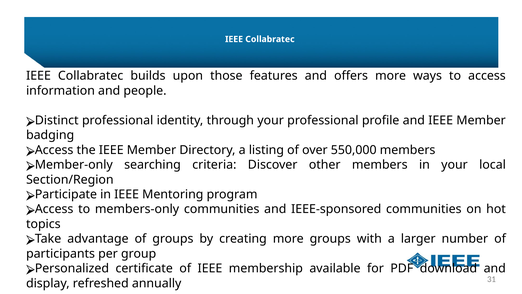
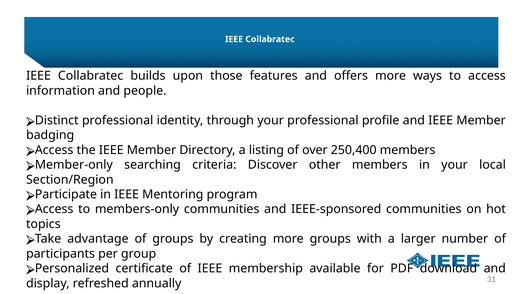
550,000: 550,000 -> 250,400
